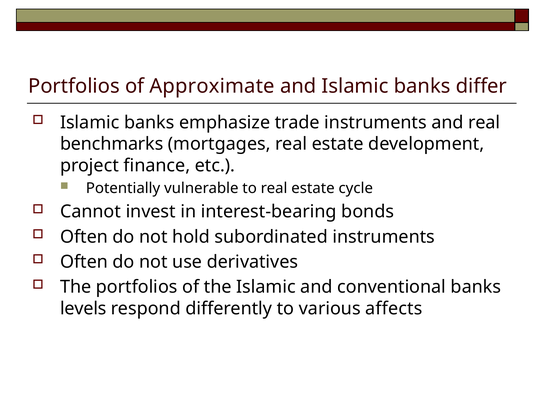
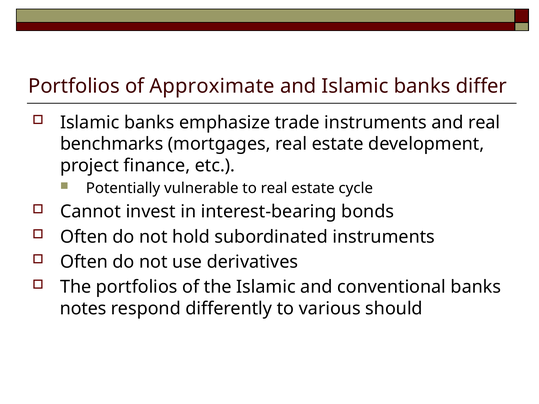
levels: levels -> notes
affects: affects -> should
